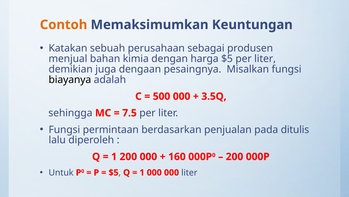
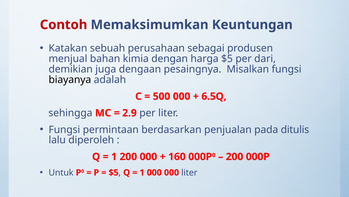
Contoh colour: orange -> red
$5 per liter: liter -> dari
3.5Q: 3.5Q -> 6.5Q
7.5: 7.5 -> 2.9
